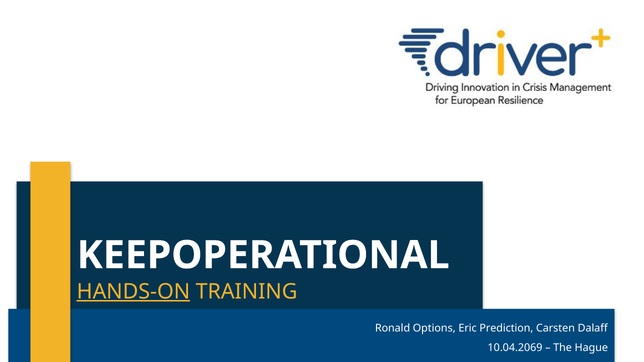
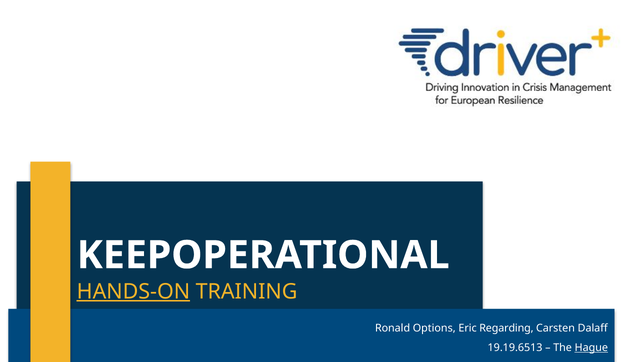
Prediction: Prediction -> Regarding
10.04.2069: 10.04.2069 -> 19.19.6513
Hague underline: none -> present
